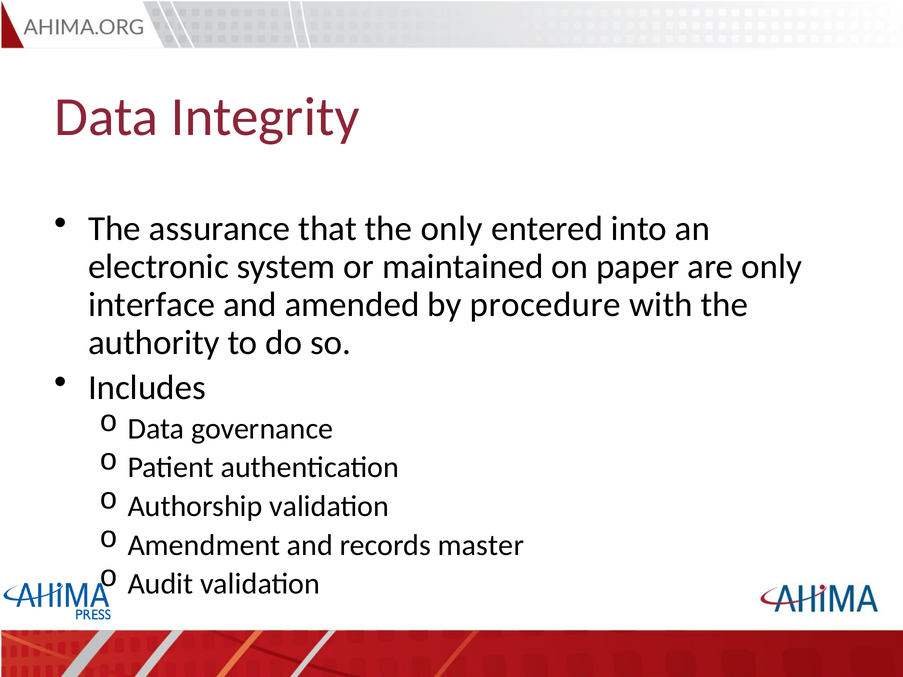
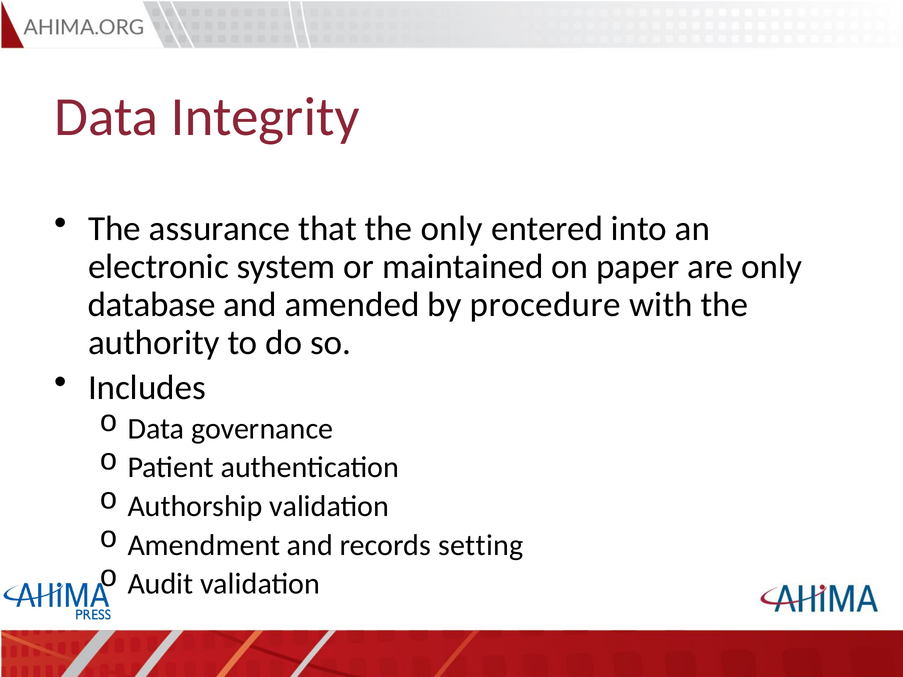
interface: interface -> database
master: master -> setting
